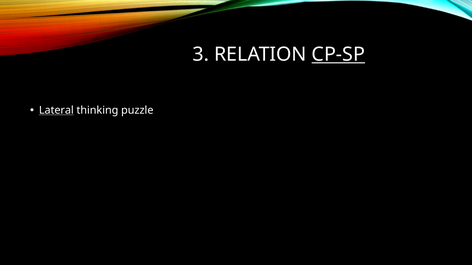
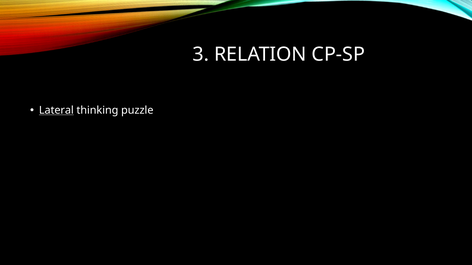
CP-SP underline: present -> none
